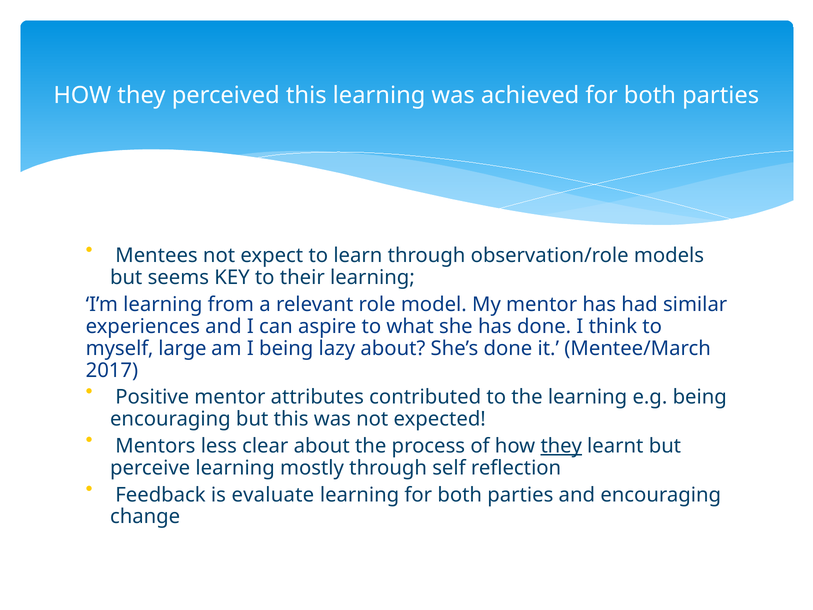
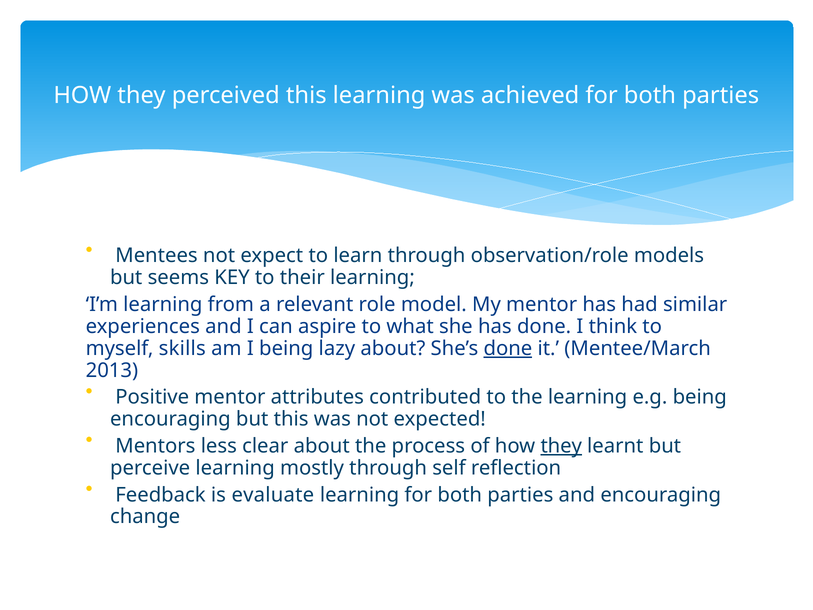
large: large -> skills
done at (508, 348) underline: none -> present
2017: 2017 -> 2013
